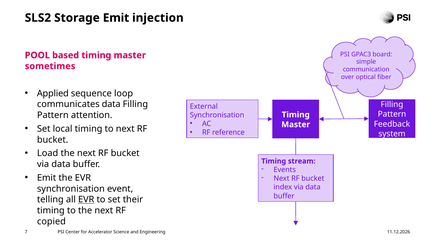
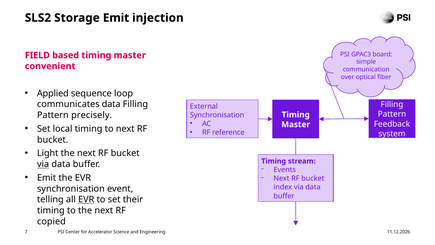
POOL: POOL -> FIELD
sometimes: sometimes -> convenient
attention: attention -> precisely
Load: Load -> Light
via at (43, 164) underline: none -> present
